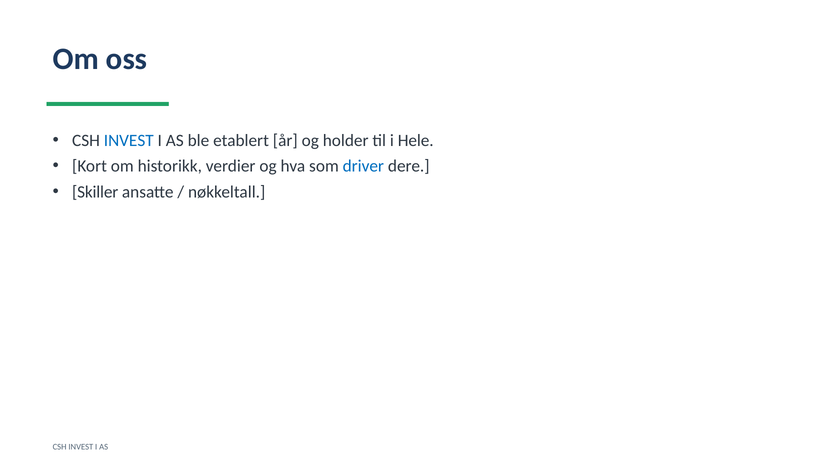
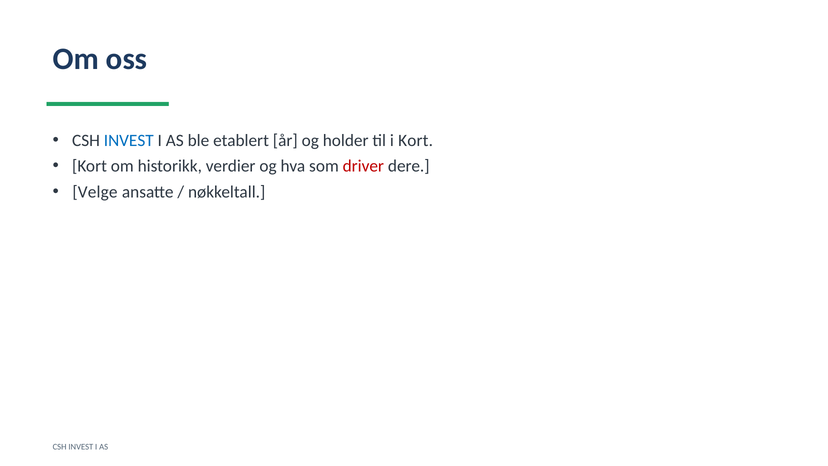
i Hele: Hele -> Kort
driver colour: blue -> red
Skiller: Skiller -> Velge
